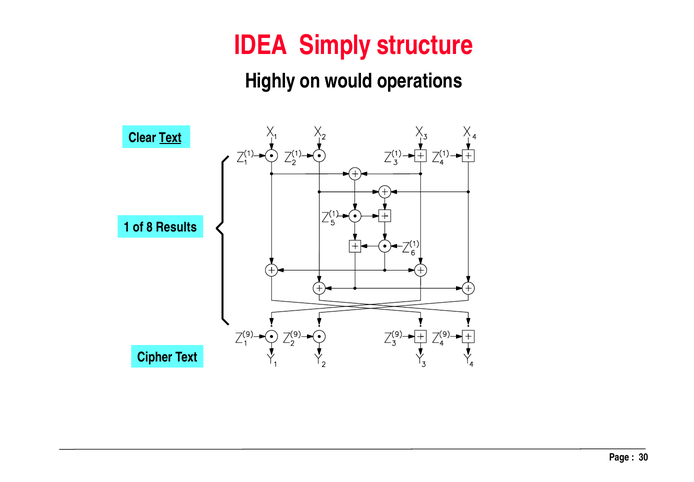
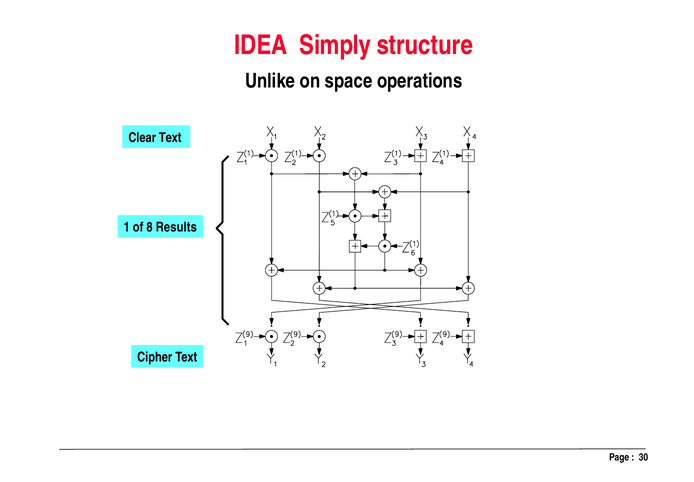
Highly: Highly -> Unlike
would: would -> space
Text at (170, 138) underline: present -> none
